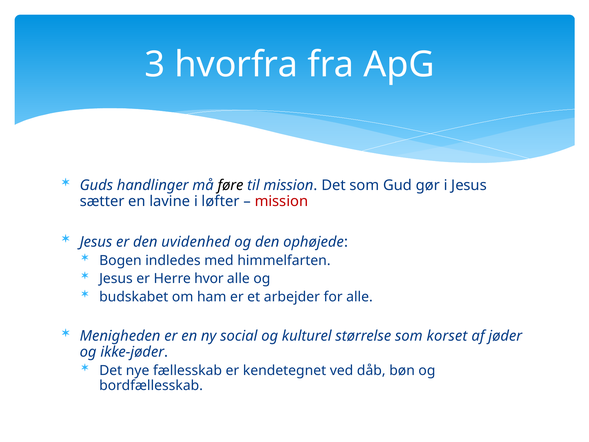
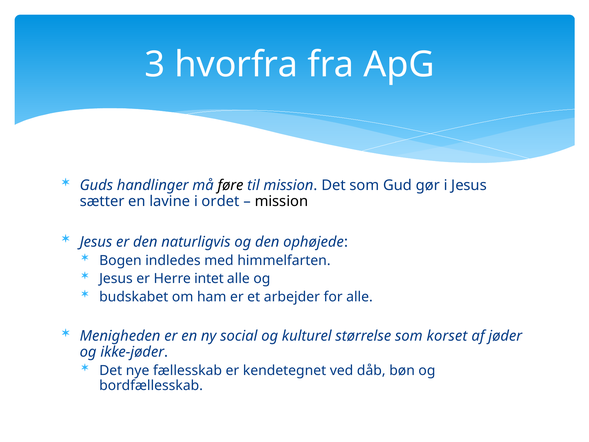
løfter: løfter -> ordet
mission at (281, 201) colour: red -> black
uvidenhed: uvidenhed -> naturligvis
hvor: hvor -> intet
